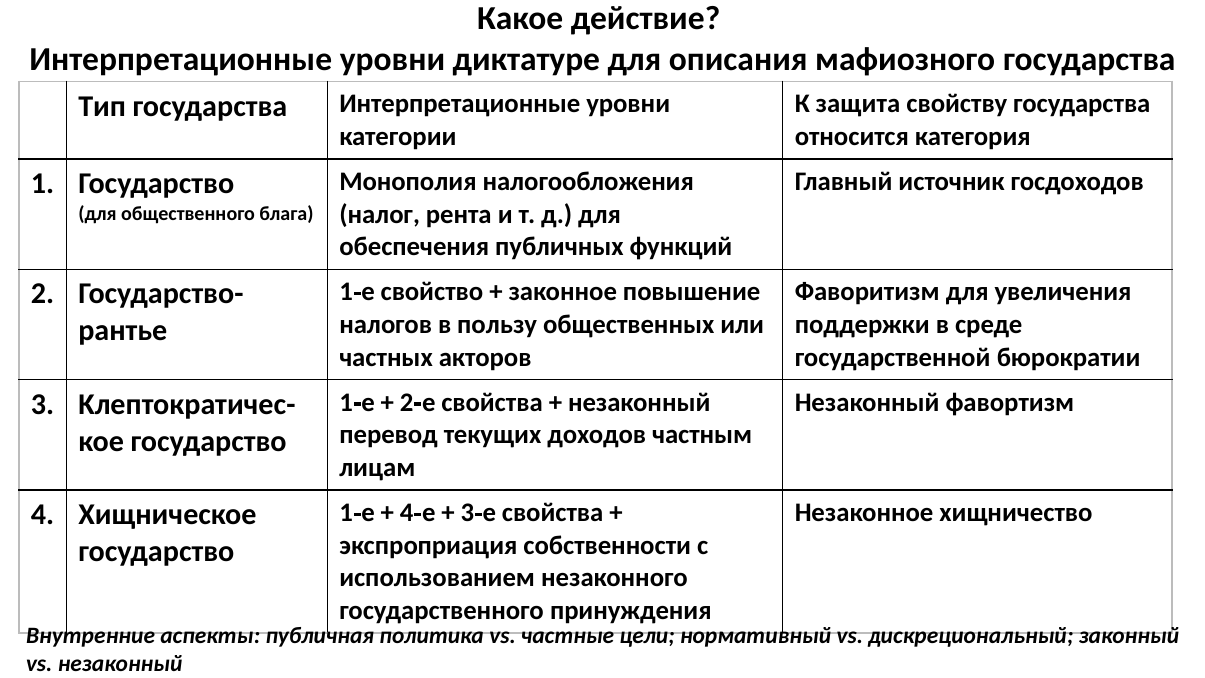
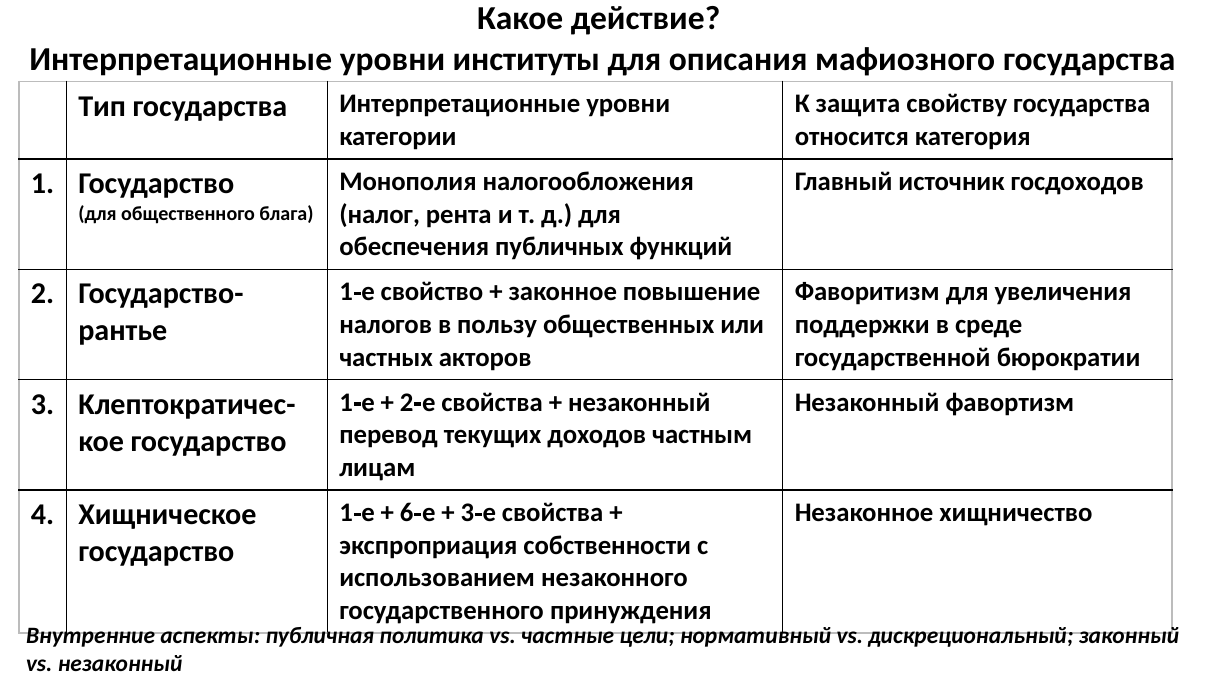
диктатуре: диктатуре -> институты
4 at (407, 512): 4 -> 6
